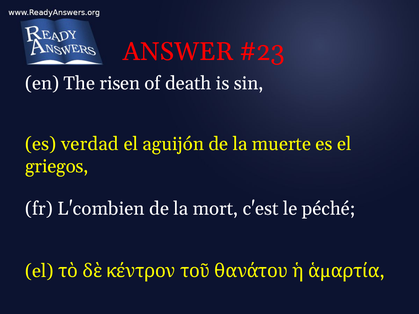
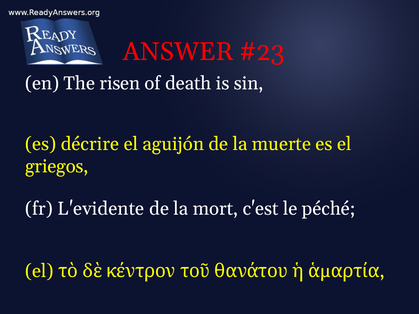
verdad: verdad -> décrire
L'combien: L'combien -> L'evidente
